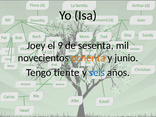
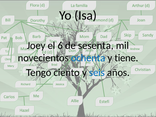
9: 9 -> 6
ochenta colour: orange -> blue
junio: junio -> tiene
tiente: tiente -> ciento
